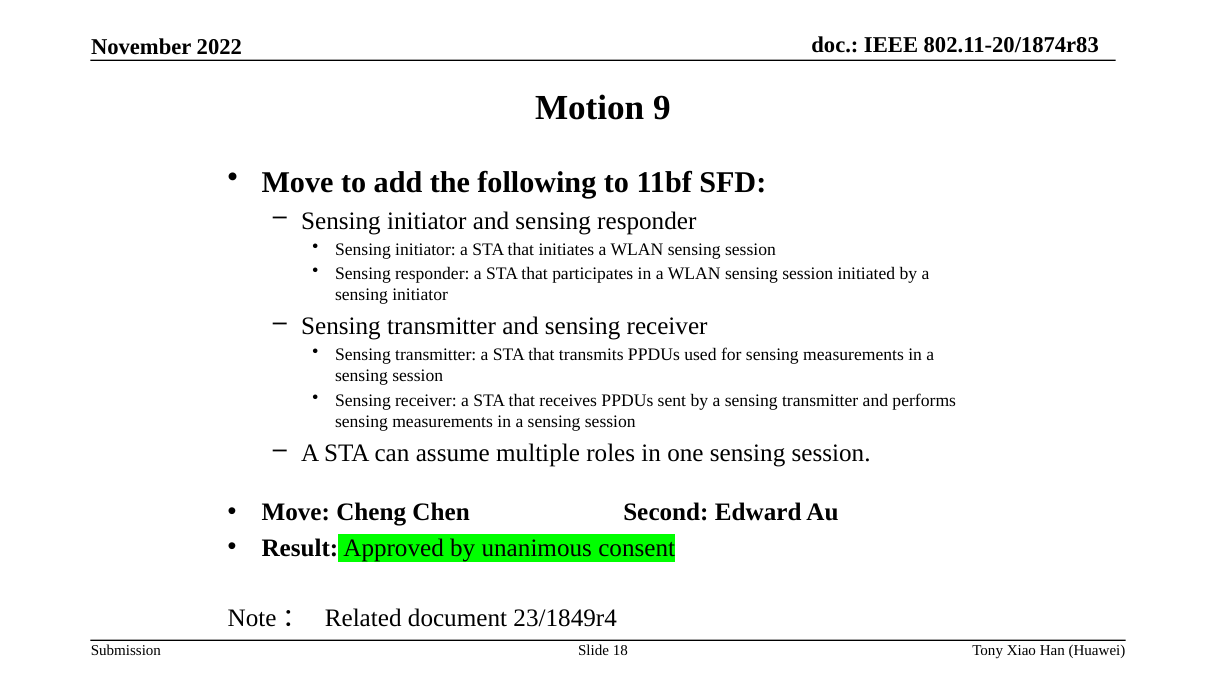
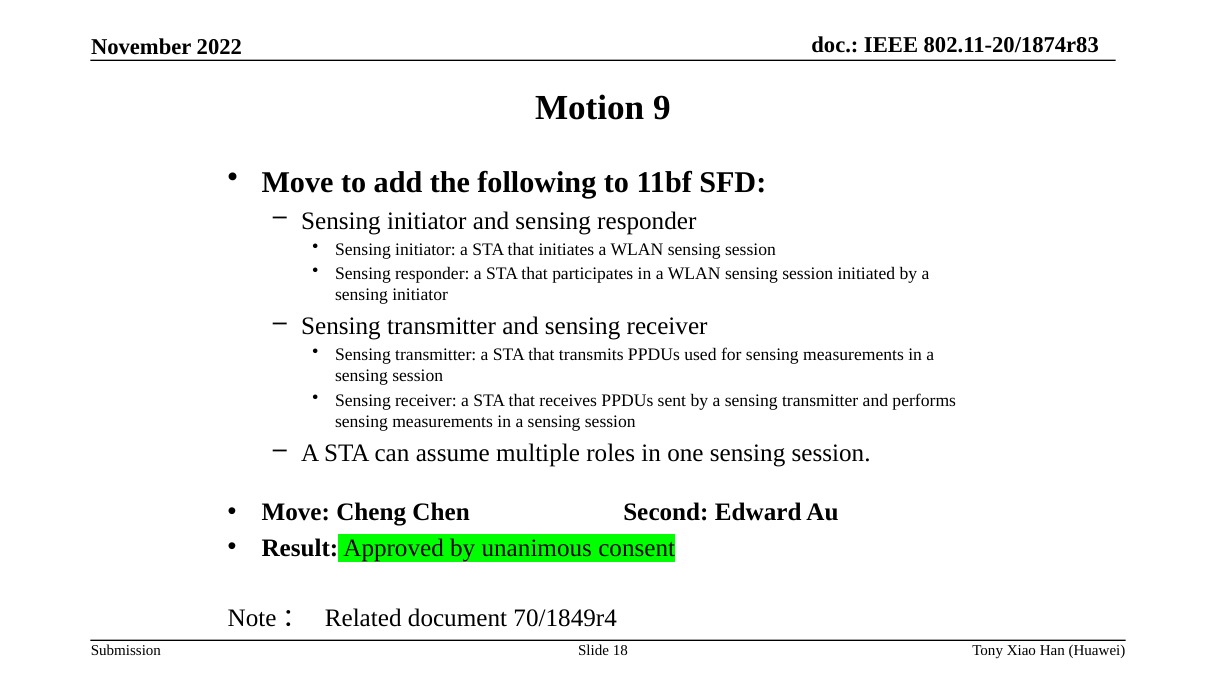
23/1849r4: 23/1849r4 -> 70/1849r4
